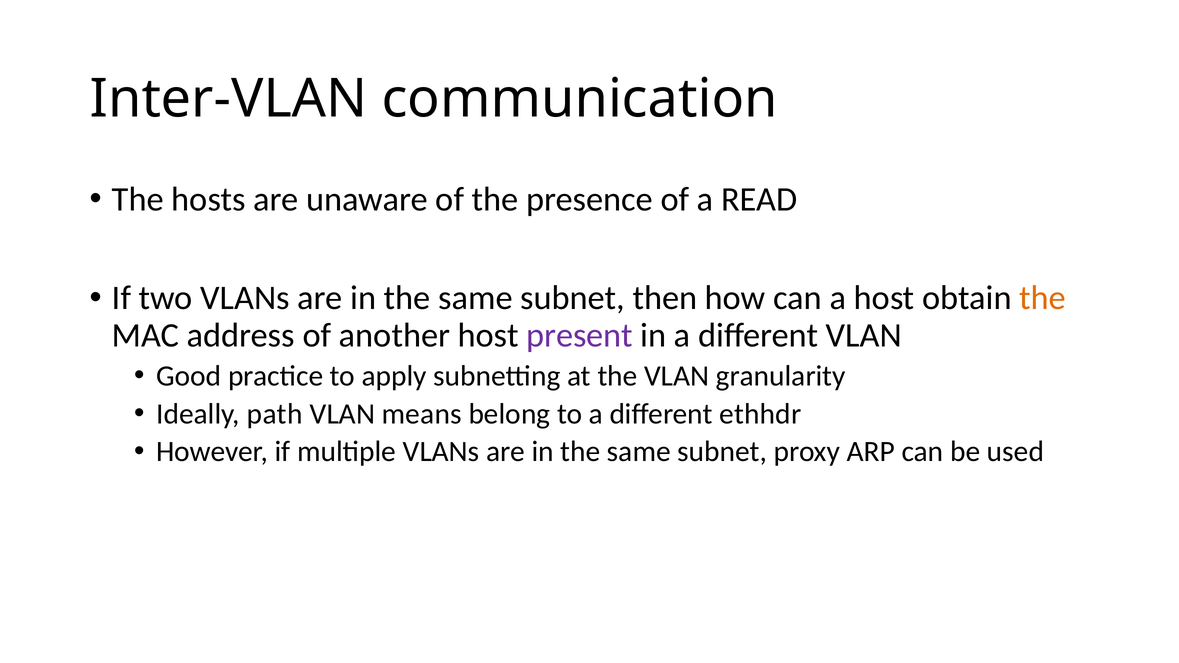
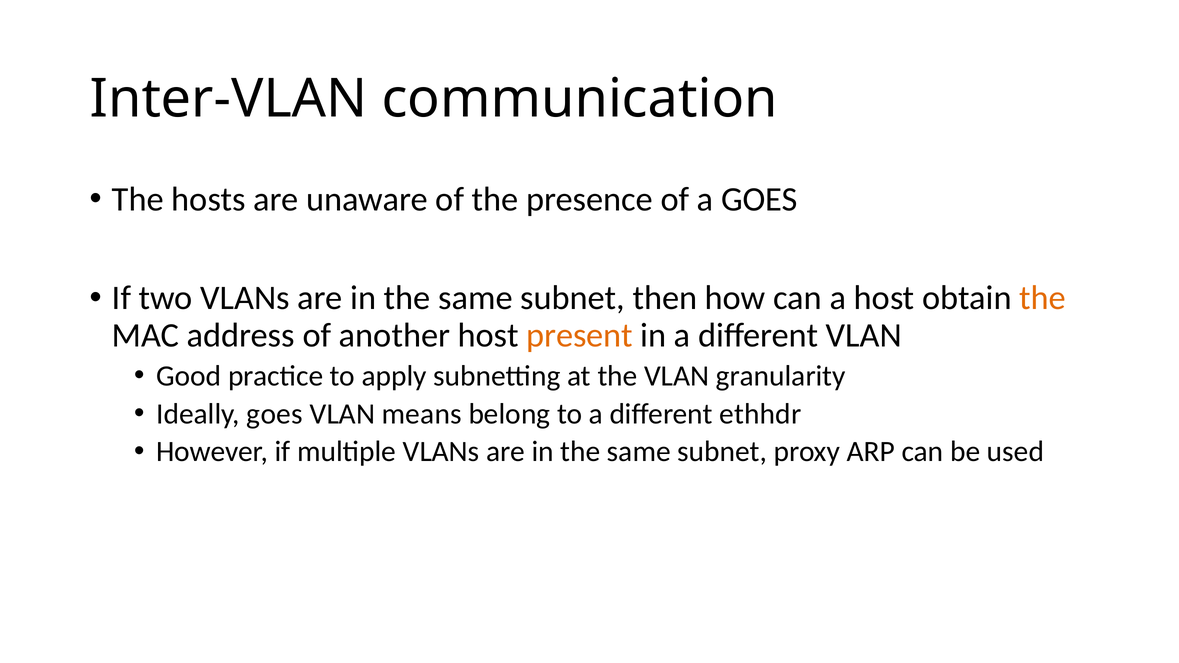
a READ: READ -> GOES
present colour: purple -> orange
Ideally path: path -> goes
